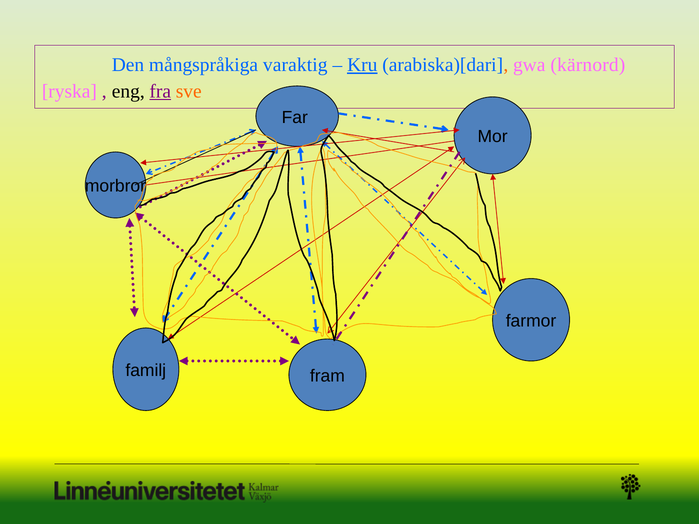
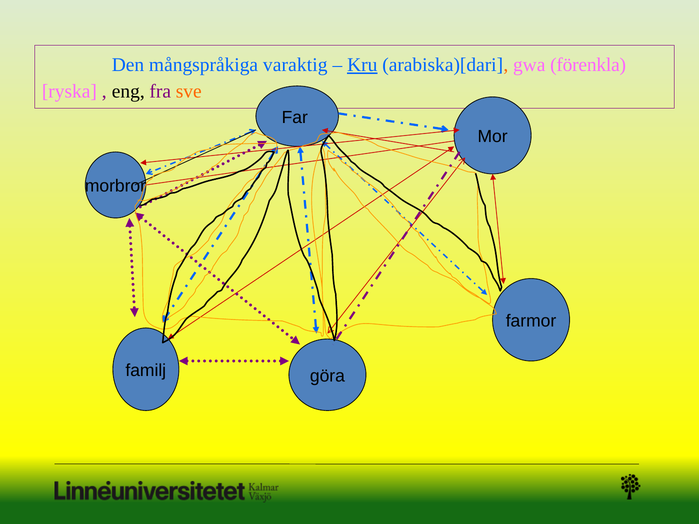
kärnord: kärnord -> förenkla
fra underline: present -> none
fram: fram -> göra
